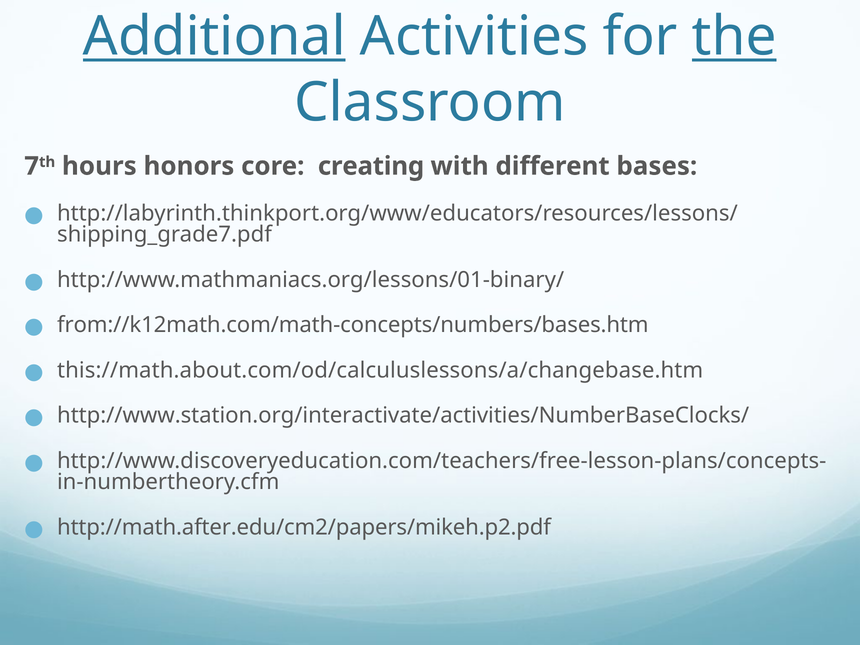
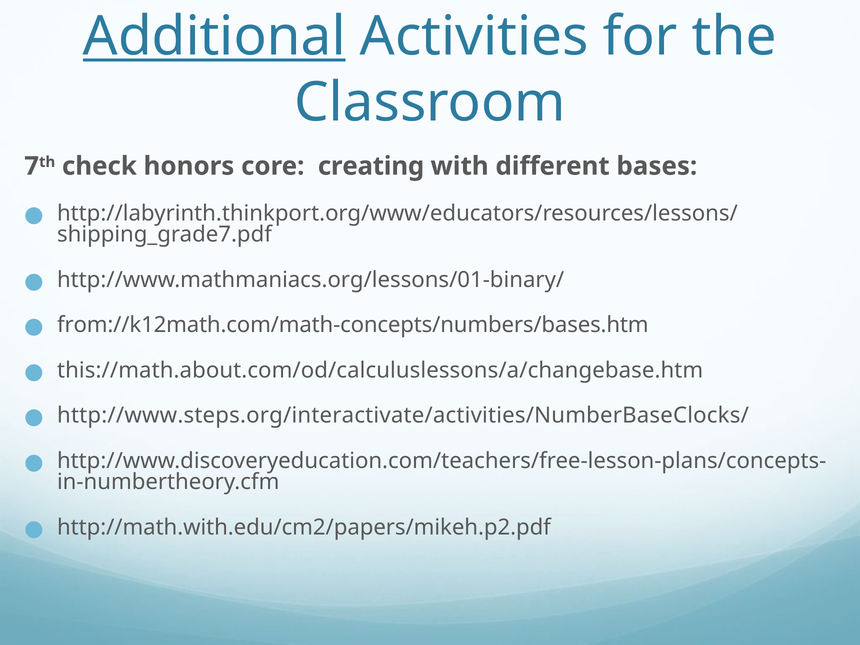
the underline: present -> none
hours: hours -> check
http://www.station.org/interactivate/activities/NumberBaseClocks/: http://www.station.org/interactivate/activities/NumberBaseClocks/ -> http://www.steps.org/interactivate/activities/NumberBaseClocks/
http://math.after.edu/cm2/papers/mikeh.p2.pdf: http://math.after.edu/cm2/papers/mikeh.p2.pdf -> http://math.with.edu/cm2/papers/mikeh.p2.pdf
